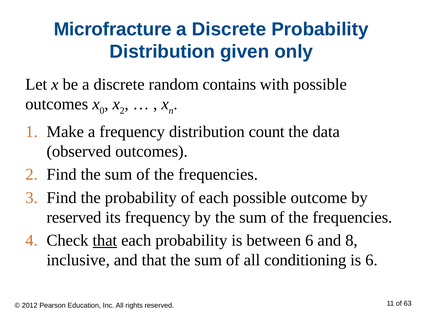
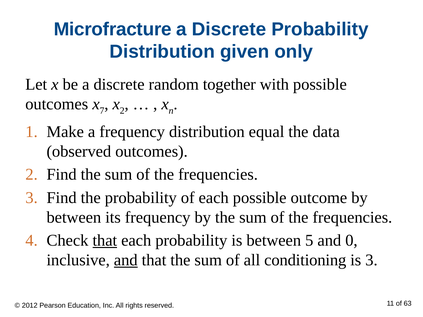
contains: contains -> together
0: 0 -> 7
count: count -> equal
reserved at (74, 217): reserved -> between
between 6: 6 -> 5
8: 8 -> 0
and at (126, 260) underline: none -> present
is 6: 6 -> 3
